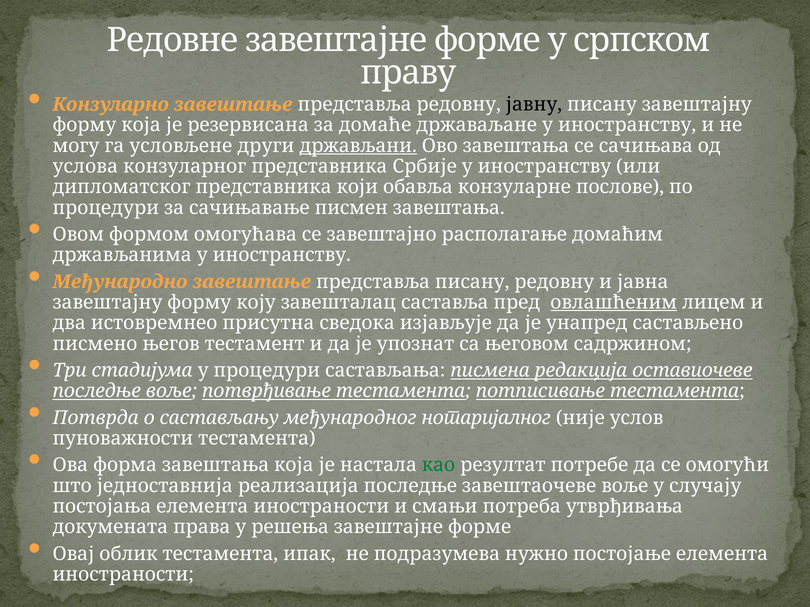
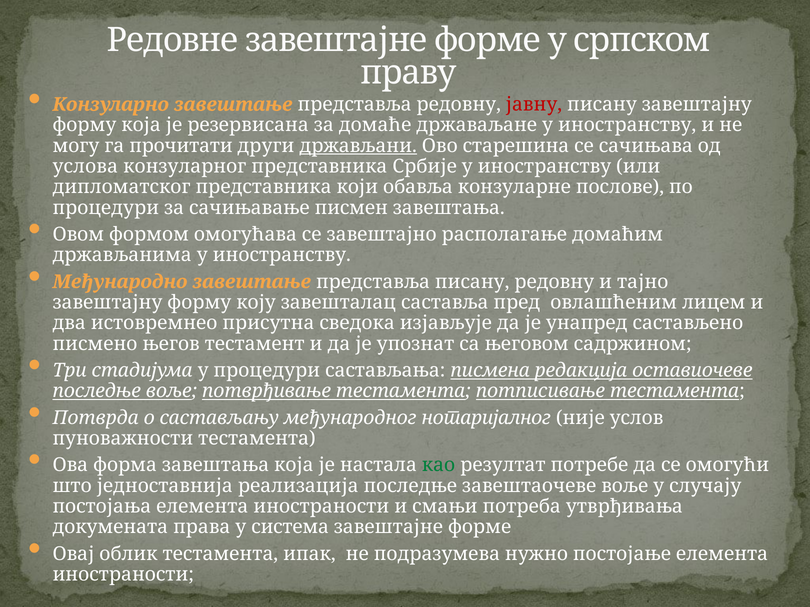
јавну colour: black -> red
условљене: условљене -> прочитати
Ово завештања: завештања -> старешина
јавна: јавна -> тајно
овлашћеним underline: present -> none
решења: решења -> система
